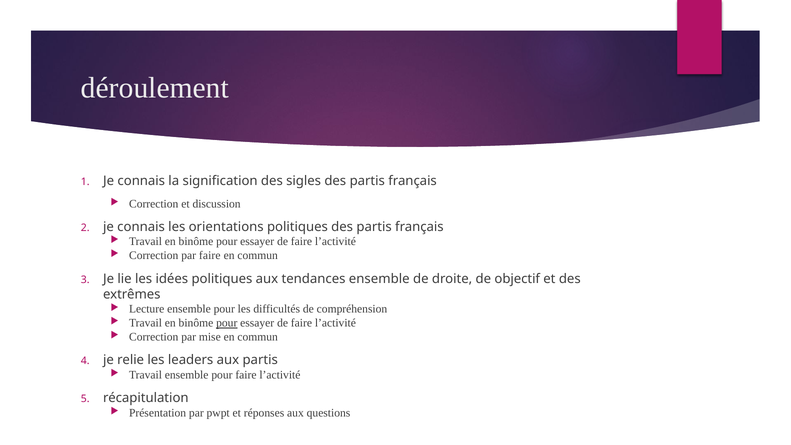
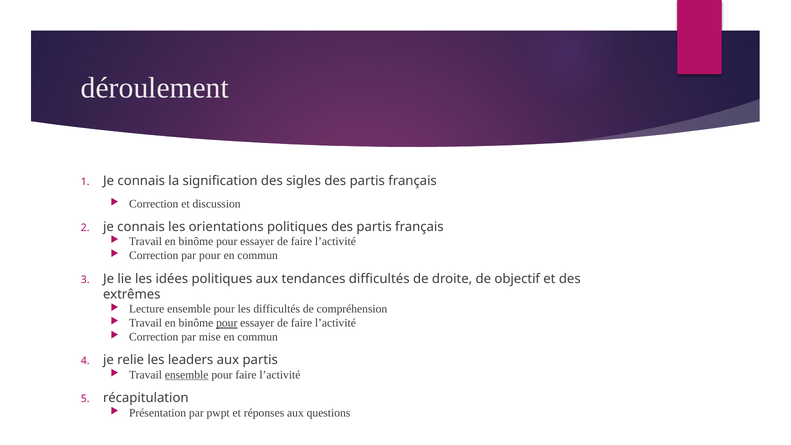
par faire: faire -> pour
tendances ensemble: ensemble -> difficultés
ensemble at (187, 375) underline: none -> present
